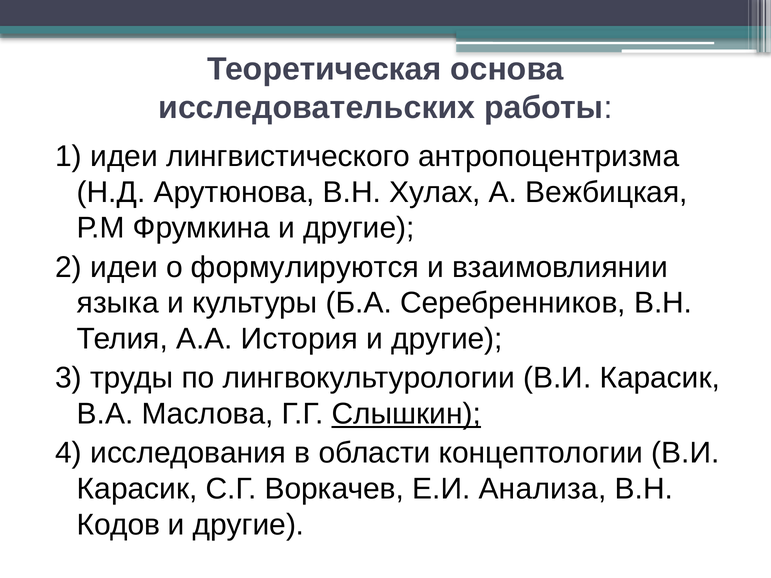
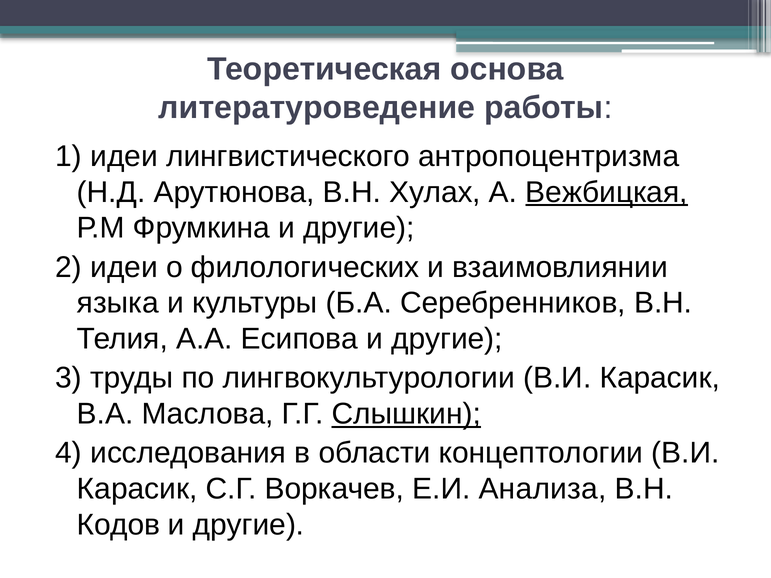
исследовательских: исследовательских -> литературоведение
Вежбицкая underline: none -> present
формулируются: формулируются -> филологических
История: История -> Есипова
